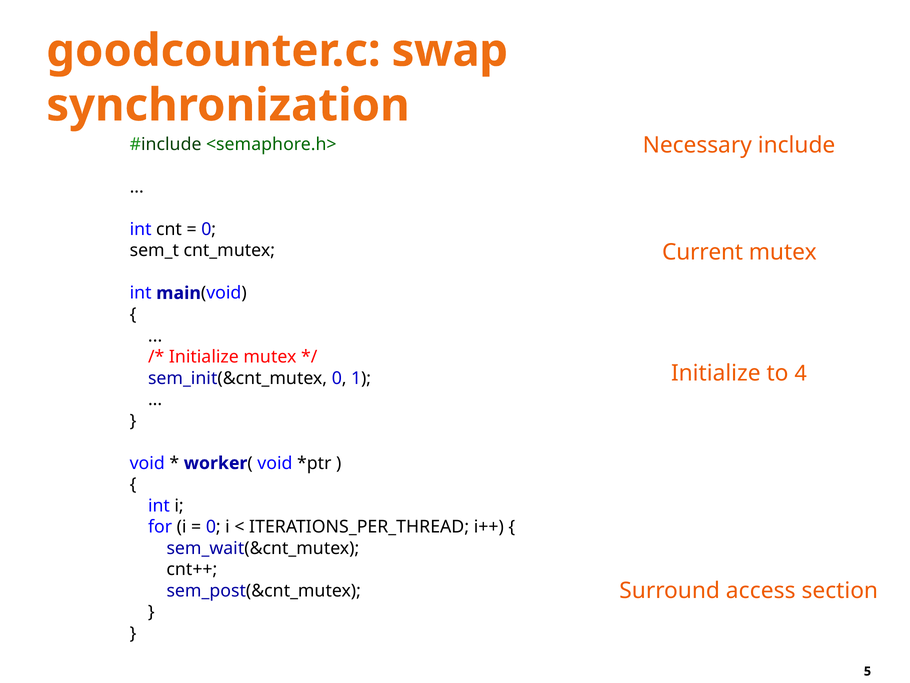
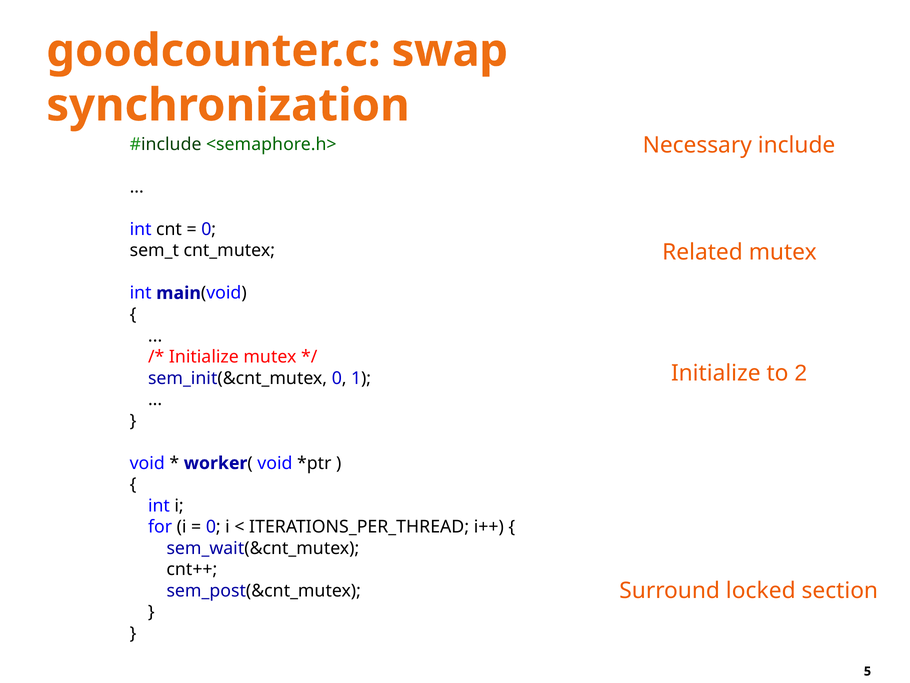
Current: Current -> Related
4: 4 -> 2
access: access -> locked
